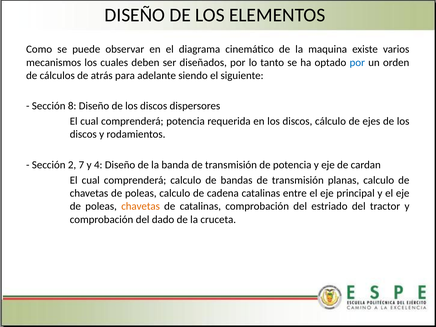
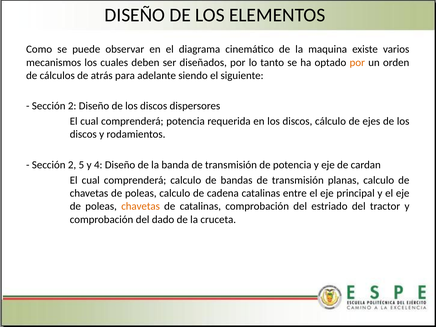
por at (357, 62) colour: blue -> orange
8 at (72, 106): 8 -> 2
7: 7 -> 5
